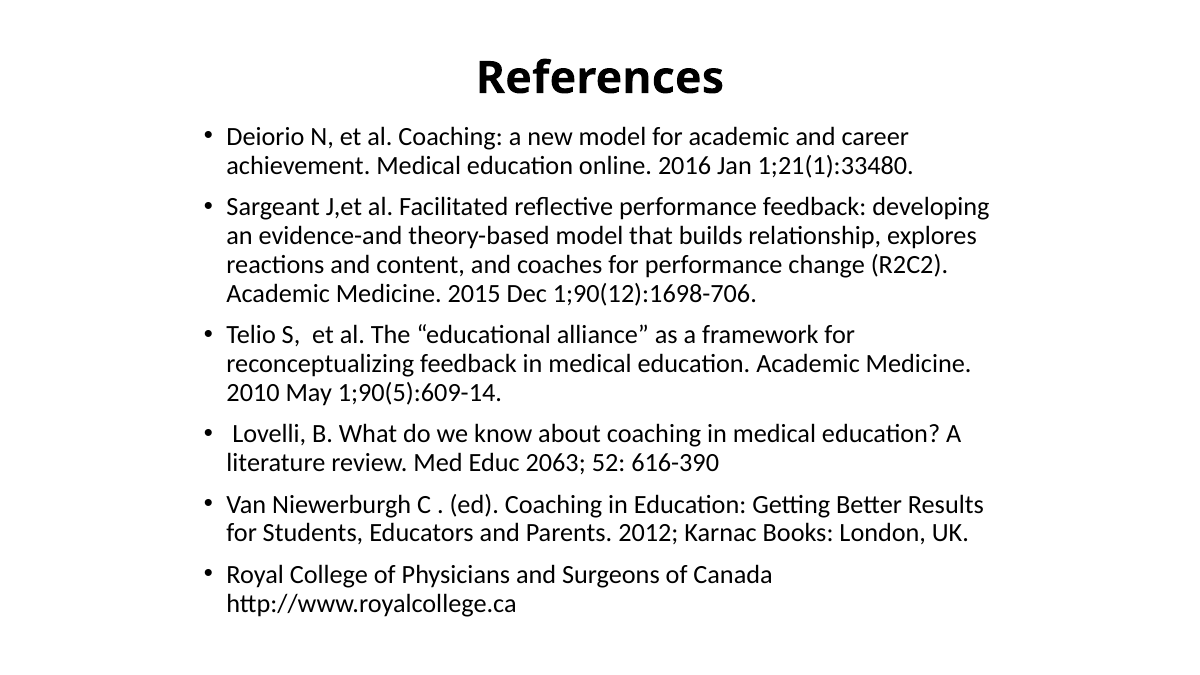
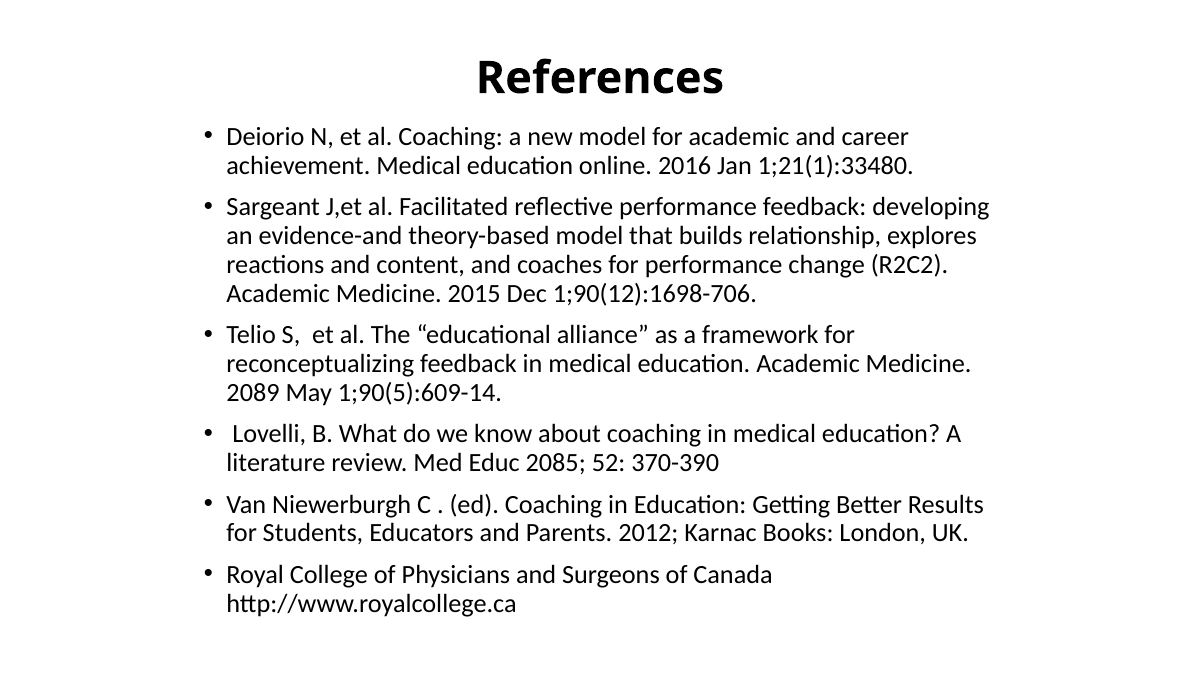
2010: 2010 -> 2089
2063: 2063 -> 2085
616-390: 616-390 -> 370-390
